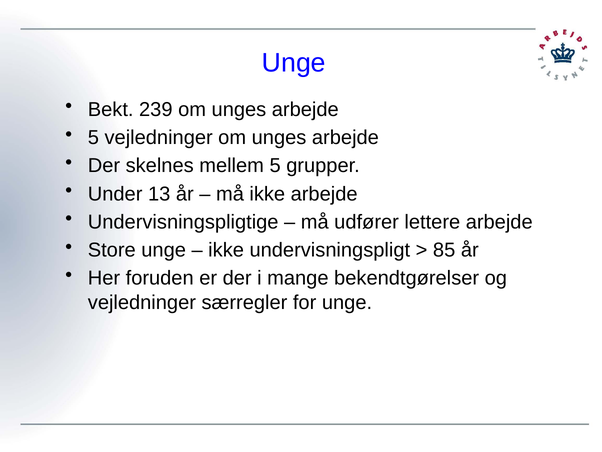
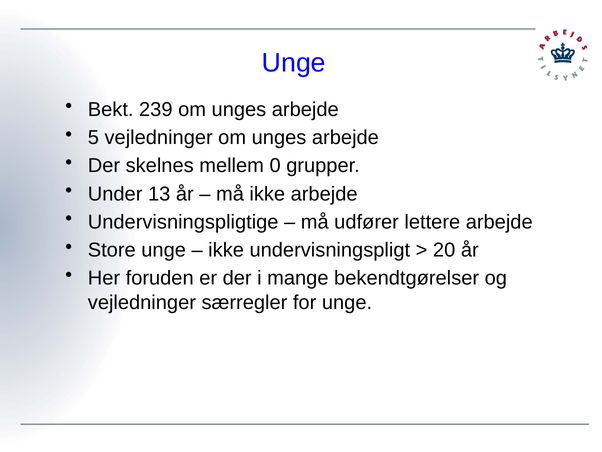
mellem 5: 5 -> 0
85: 85 -> 20
